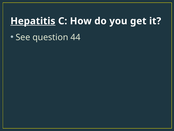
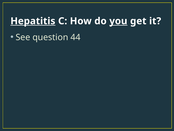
you underline: none -> present
